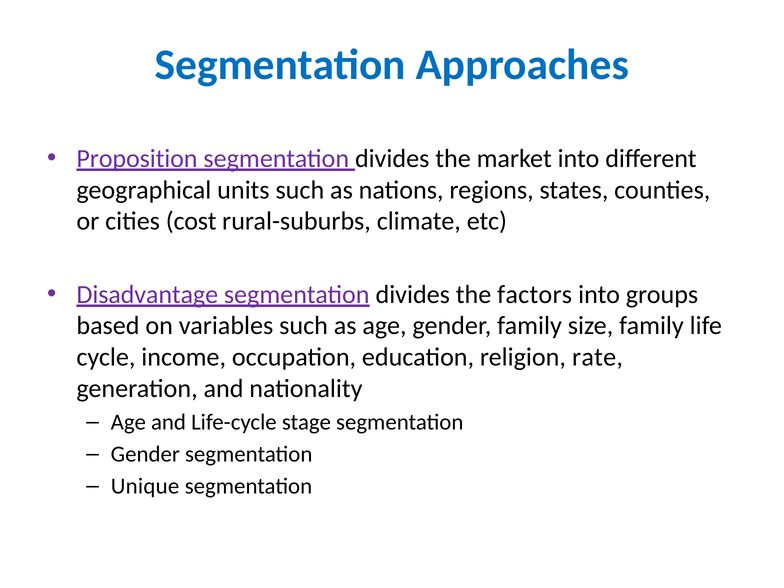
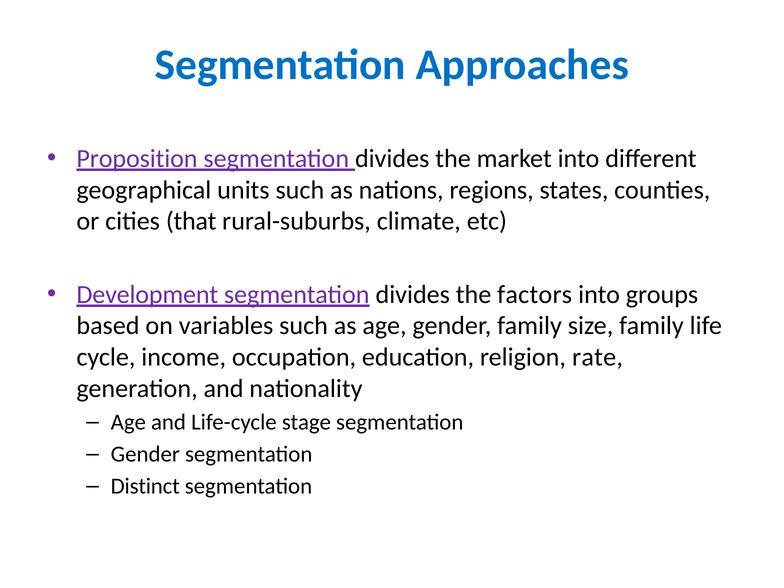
cost: cost -> that
Disadvantage: Disadvantage -> Development
Unique: Unique -> Distinct
